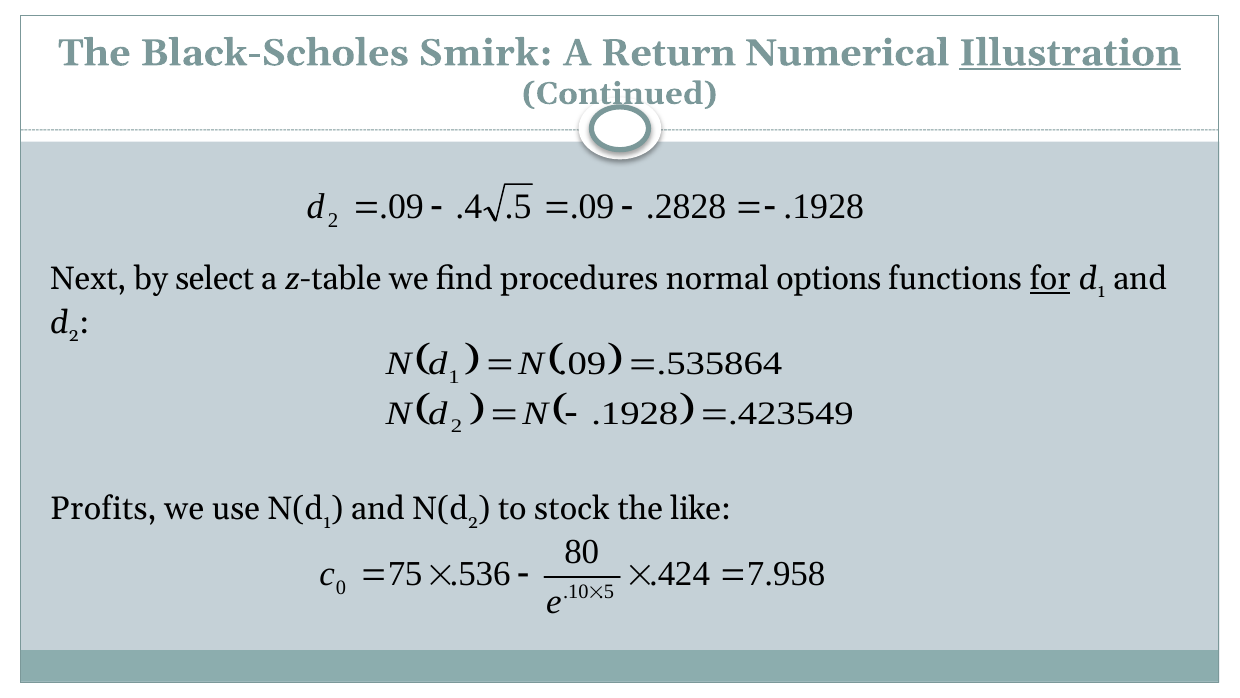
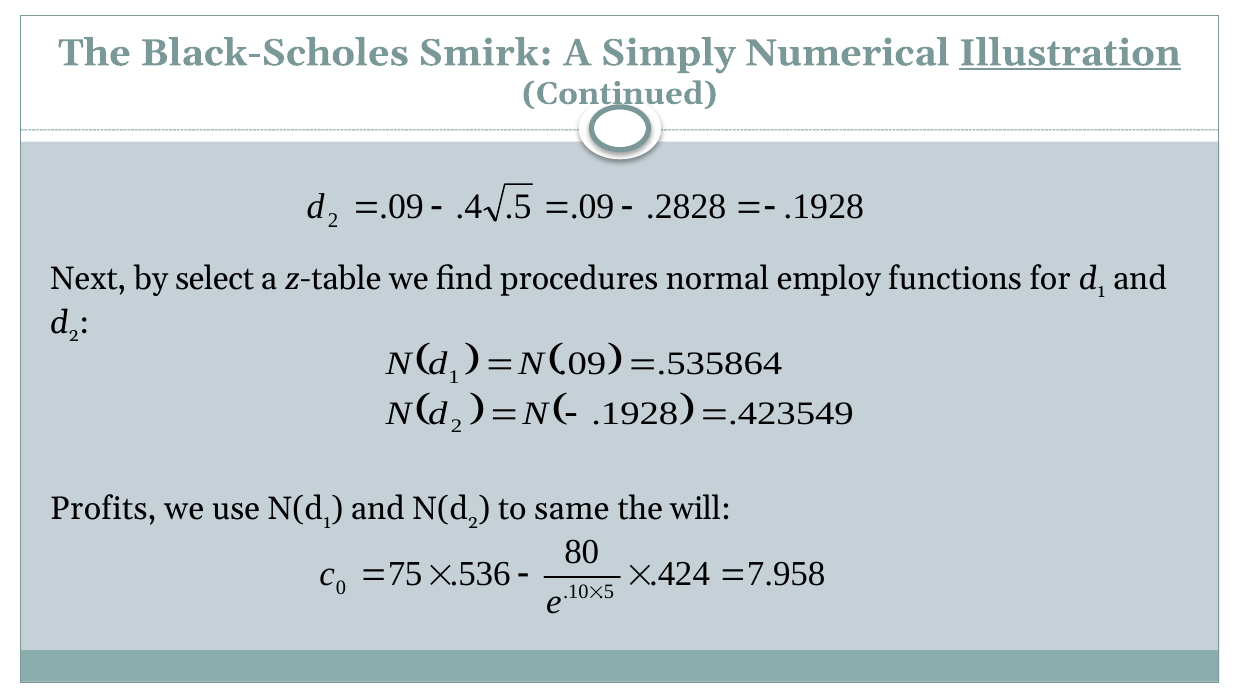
Return: Return -> Simply
options: options -> employ
for underline: present -> none
stock: stock -> same
like: like -> will
